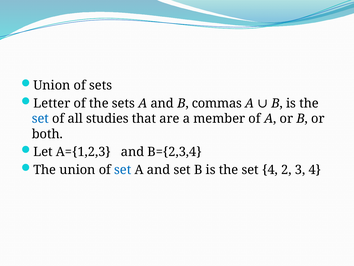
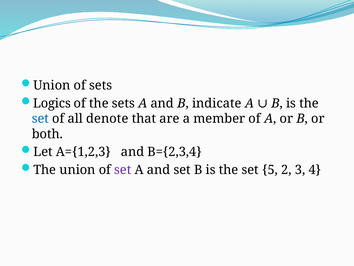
Letter: Letter -> Logics
commas: commas -> indicate
studies: studies -> denote
set at (123, 170) colour: blue -> purple
set 4: 4 -> 5
